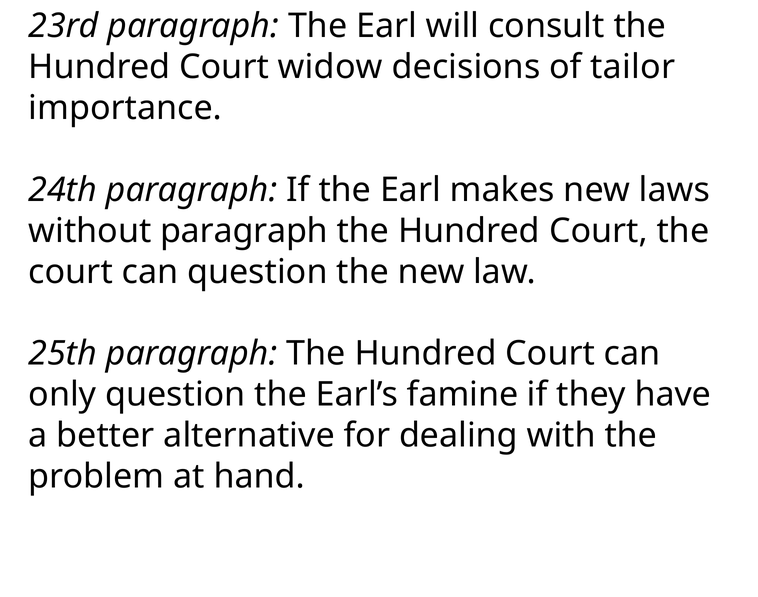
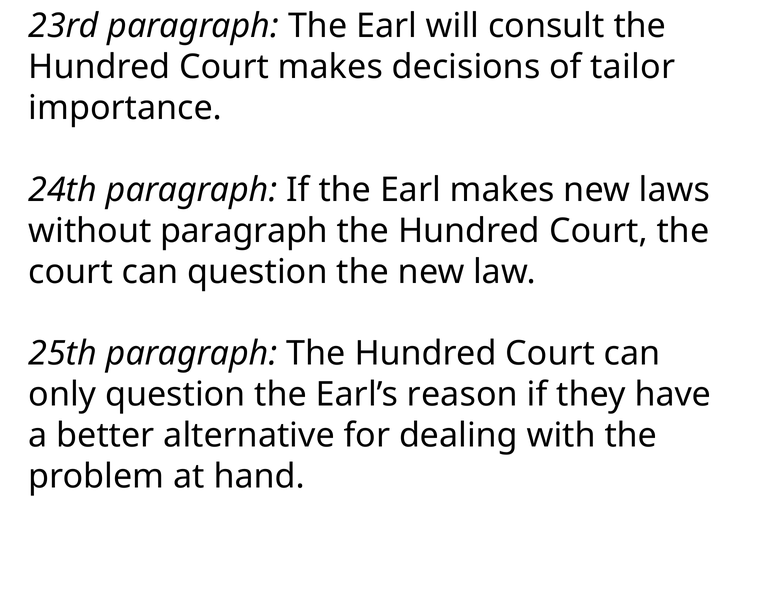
Court widow: widow -> makes
famine: famine -> reason
